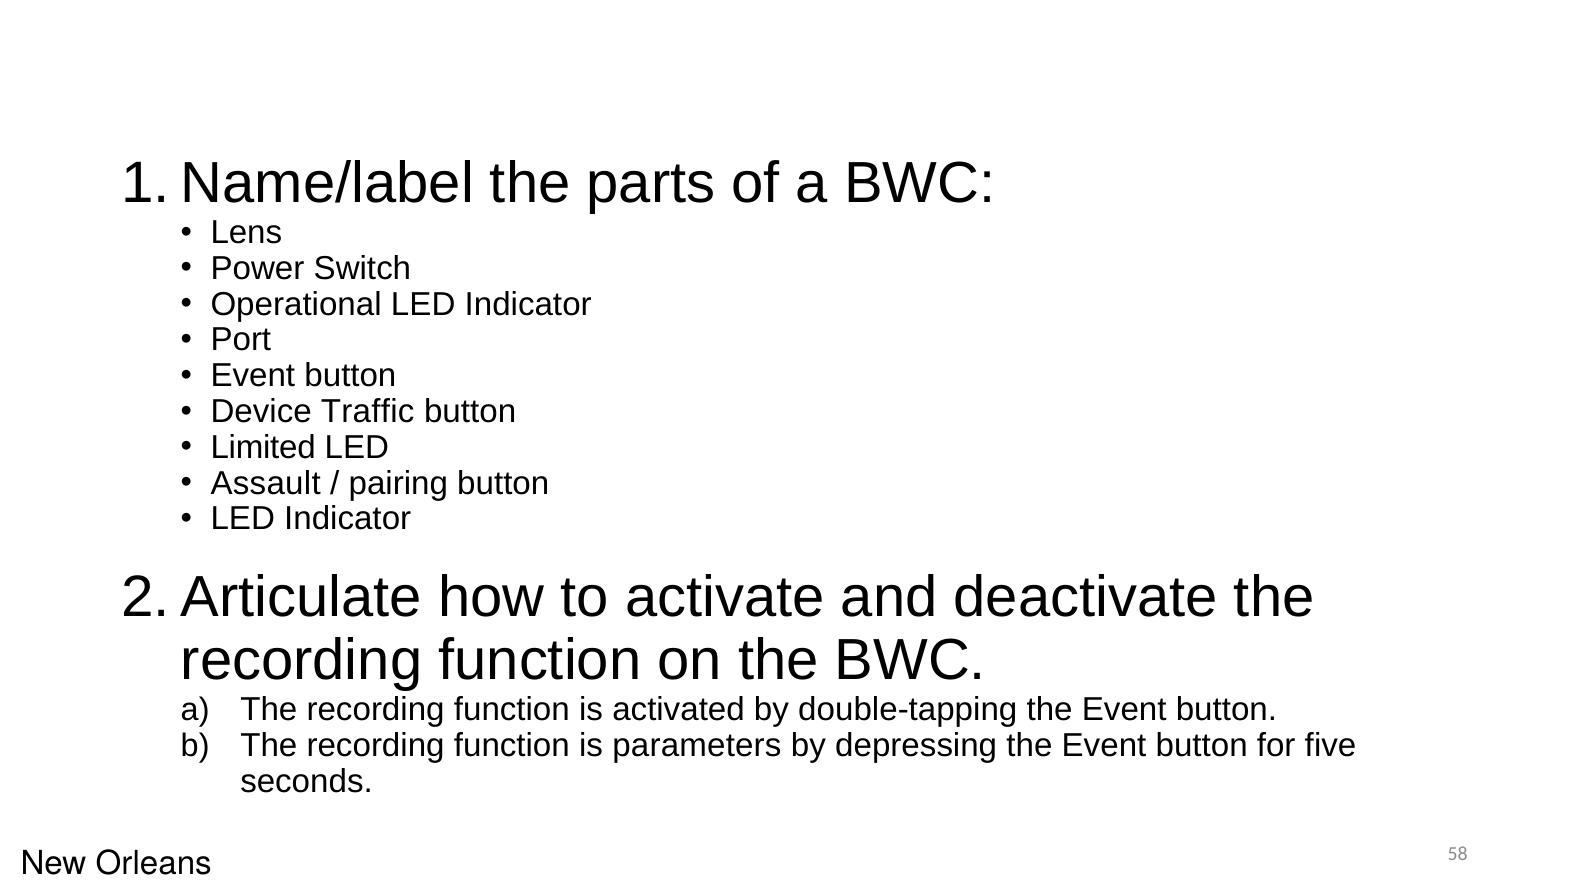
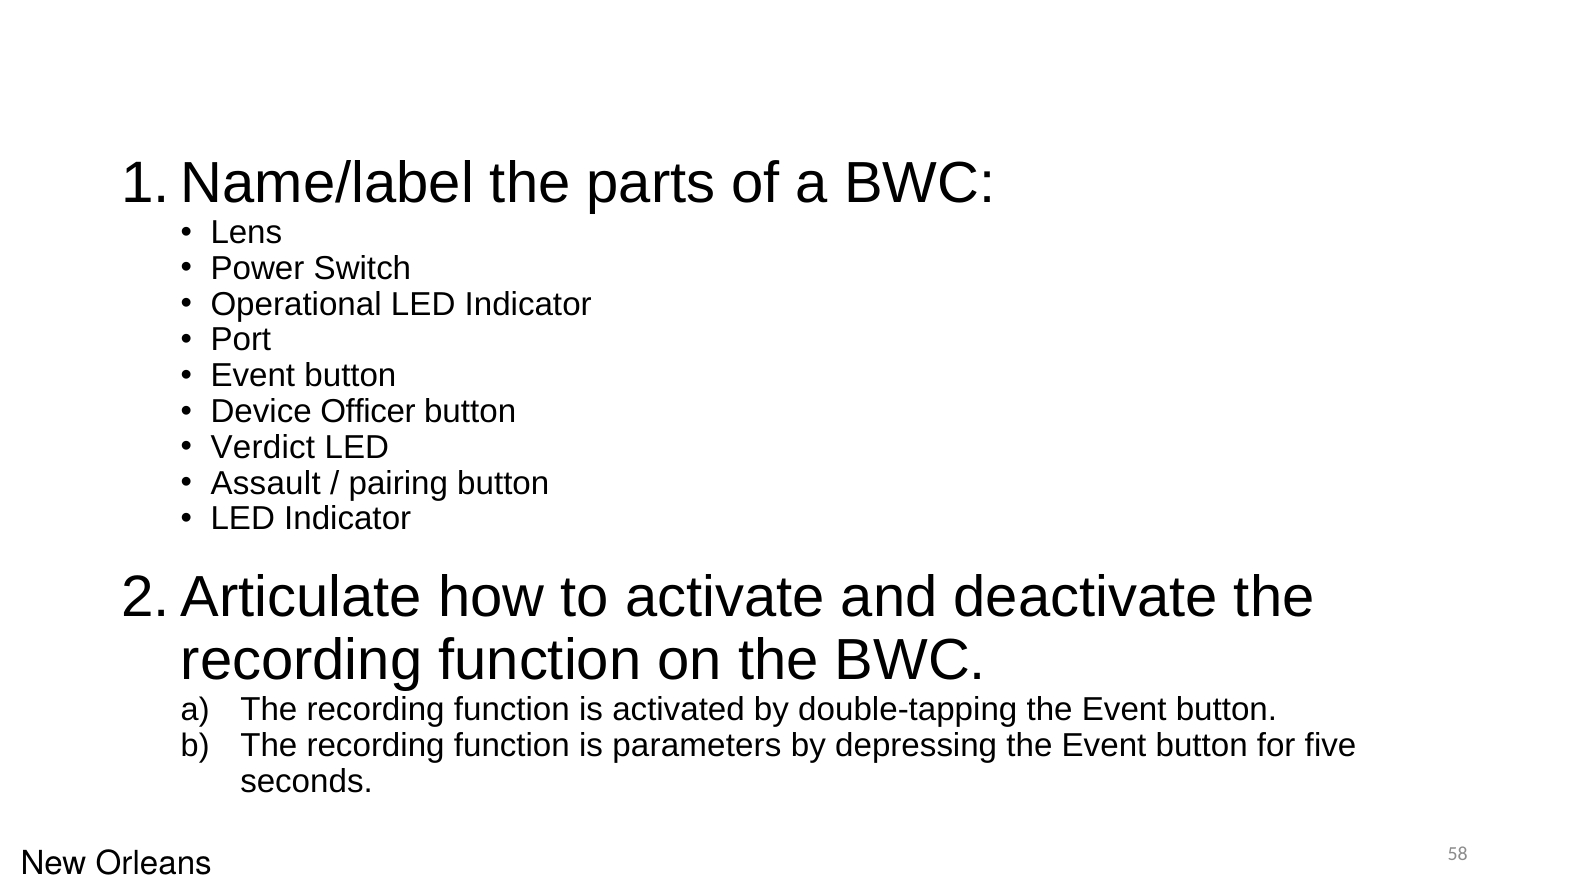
Traffic: Traffic -> Officer
Limited: Limited -> Verdict
